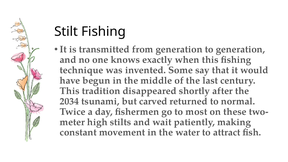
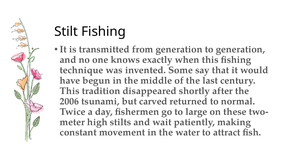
2034: 2034 -> 2006
most: most -> large
